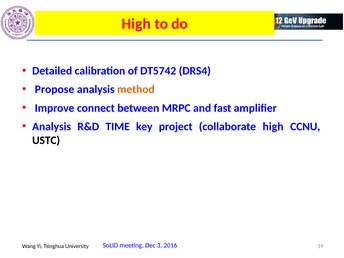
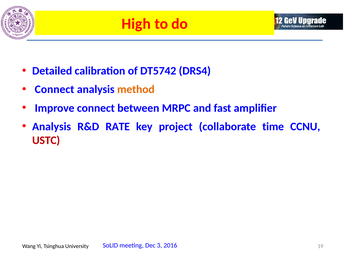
Propose at (55, 89): Propose -> Connect
TIME: TIME -> RATE
collaborate high: high -> time
USTC colour: black -> red
